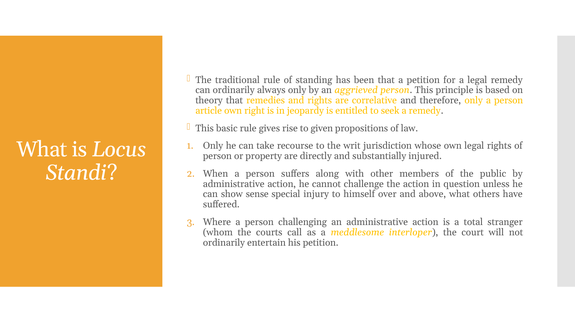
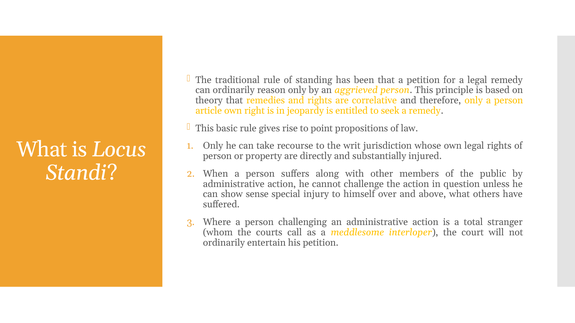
always: always -> reason
given: given -> point
